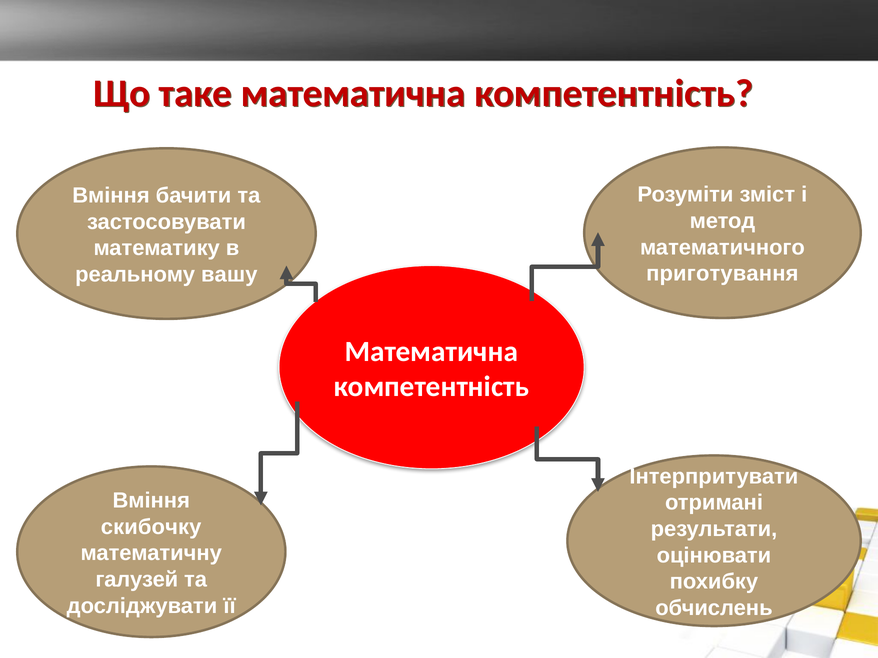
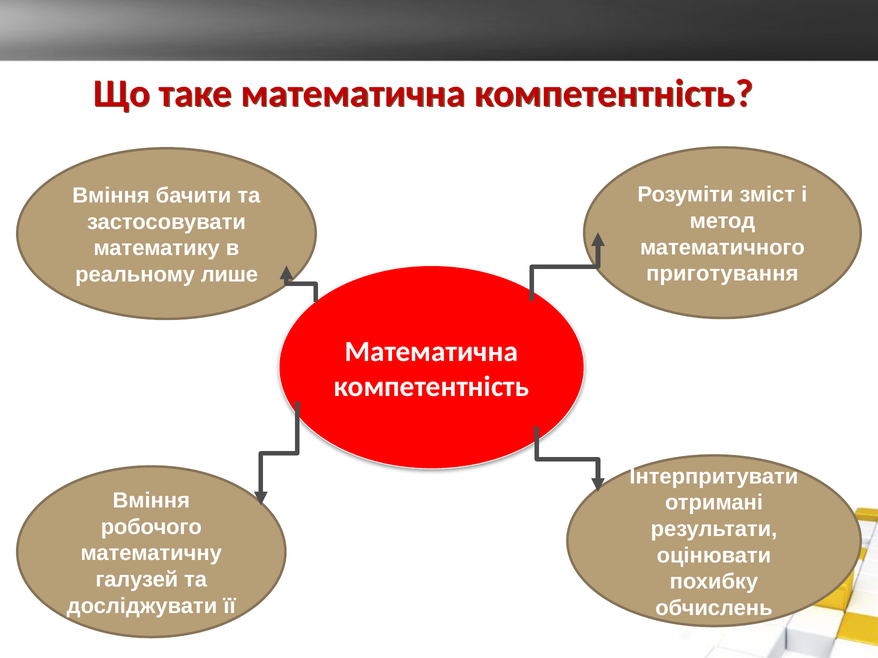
вашу: вашу -> лише
скибочку: скибочку -> робочого
